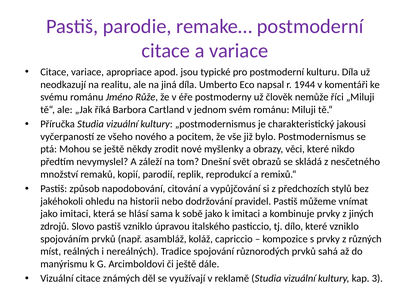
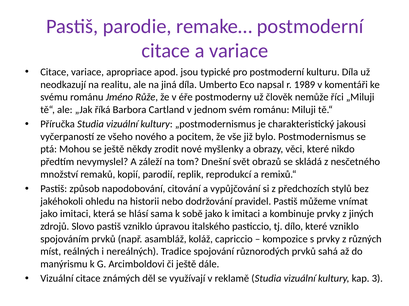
1944: 1944 -> 1989
